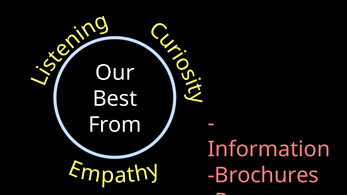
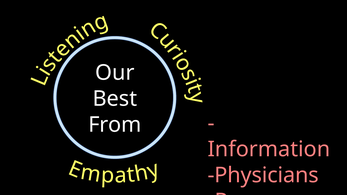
Brochures: Brochures -> Physicians
